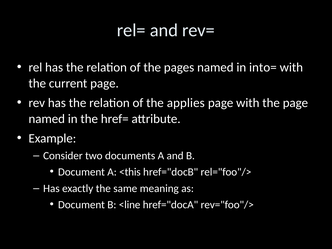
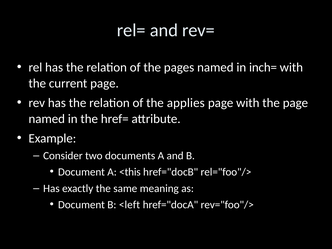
into=: into= -> inch=
<line: <line -> <left
